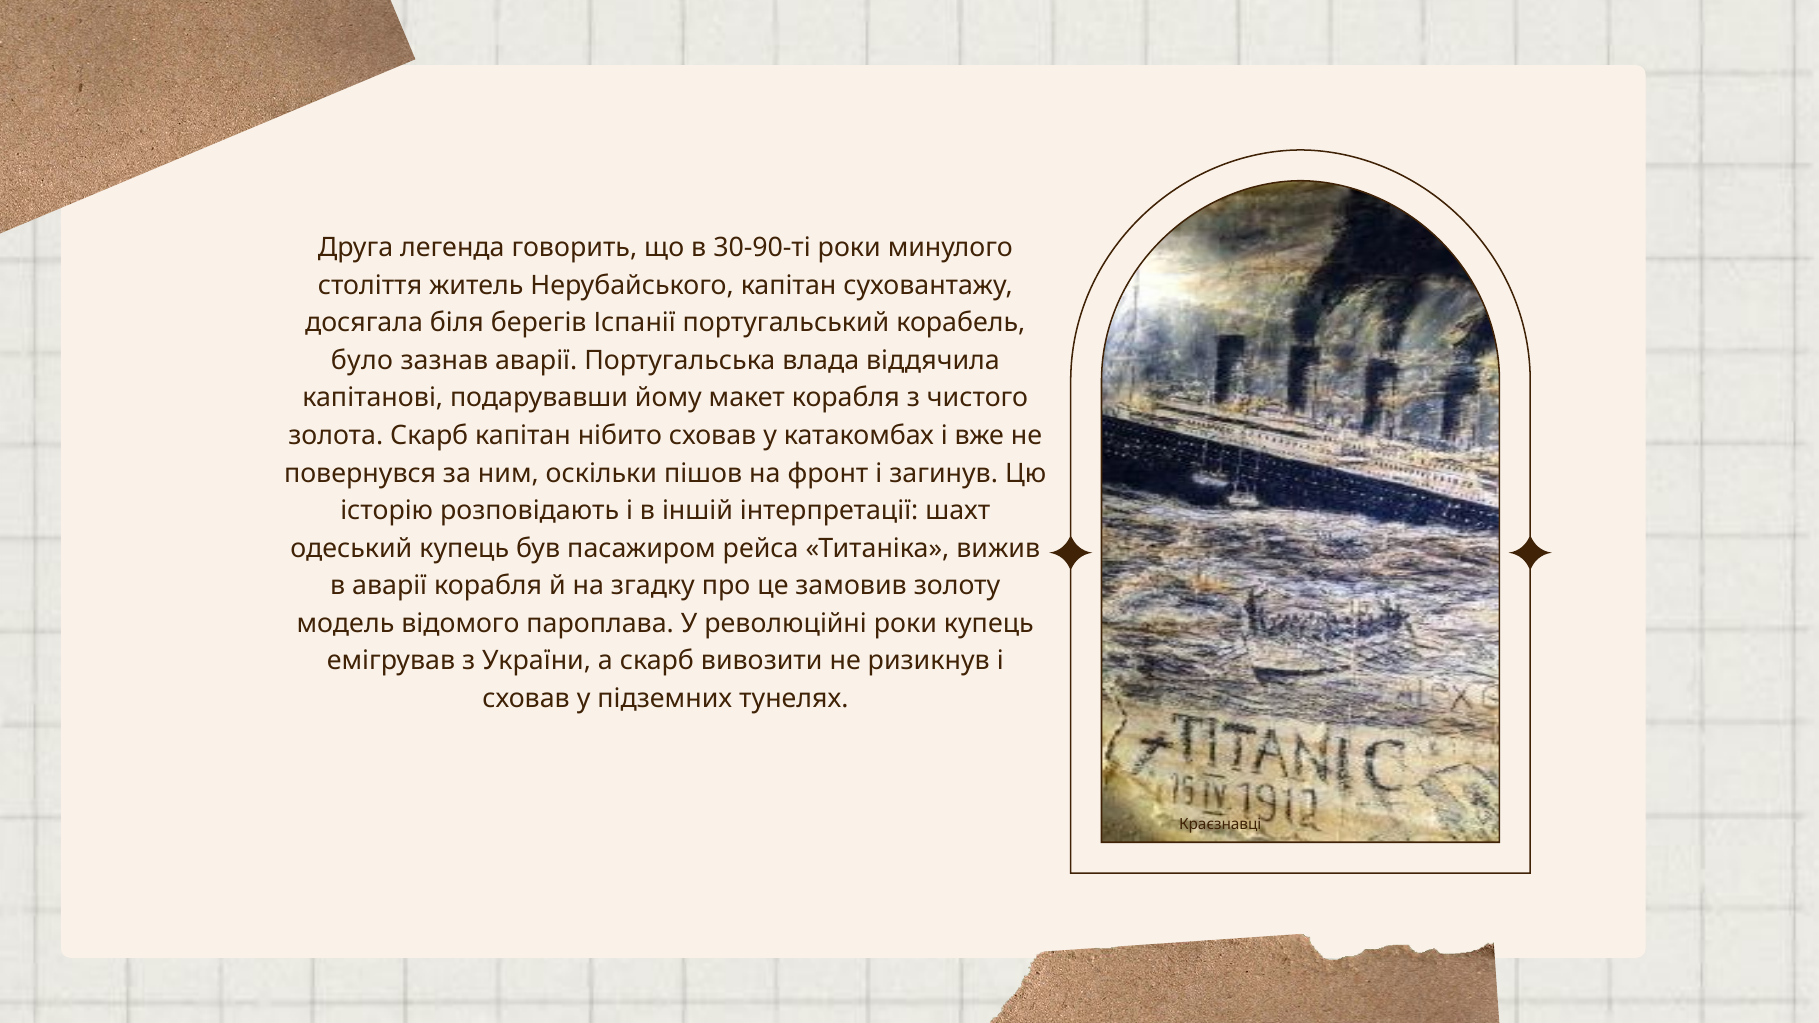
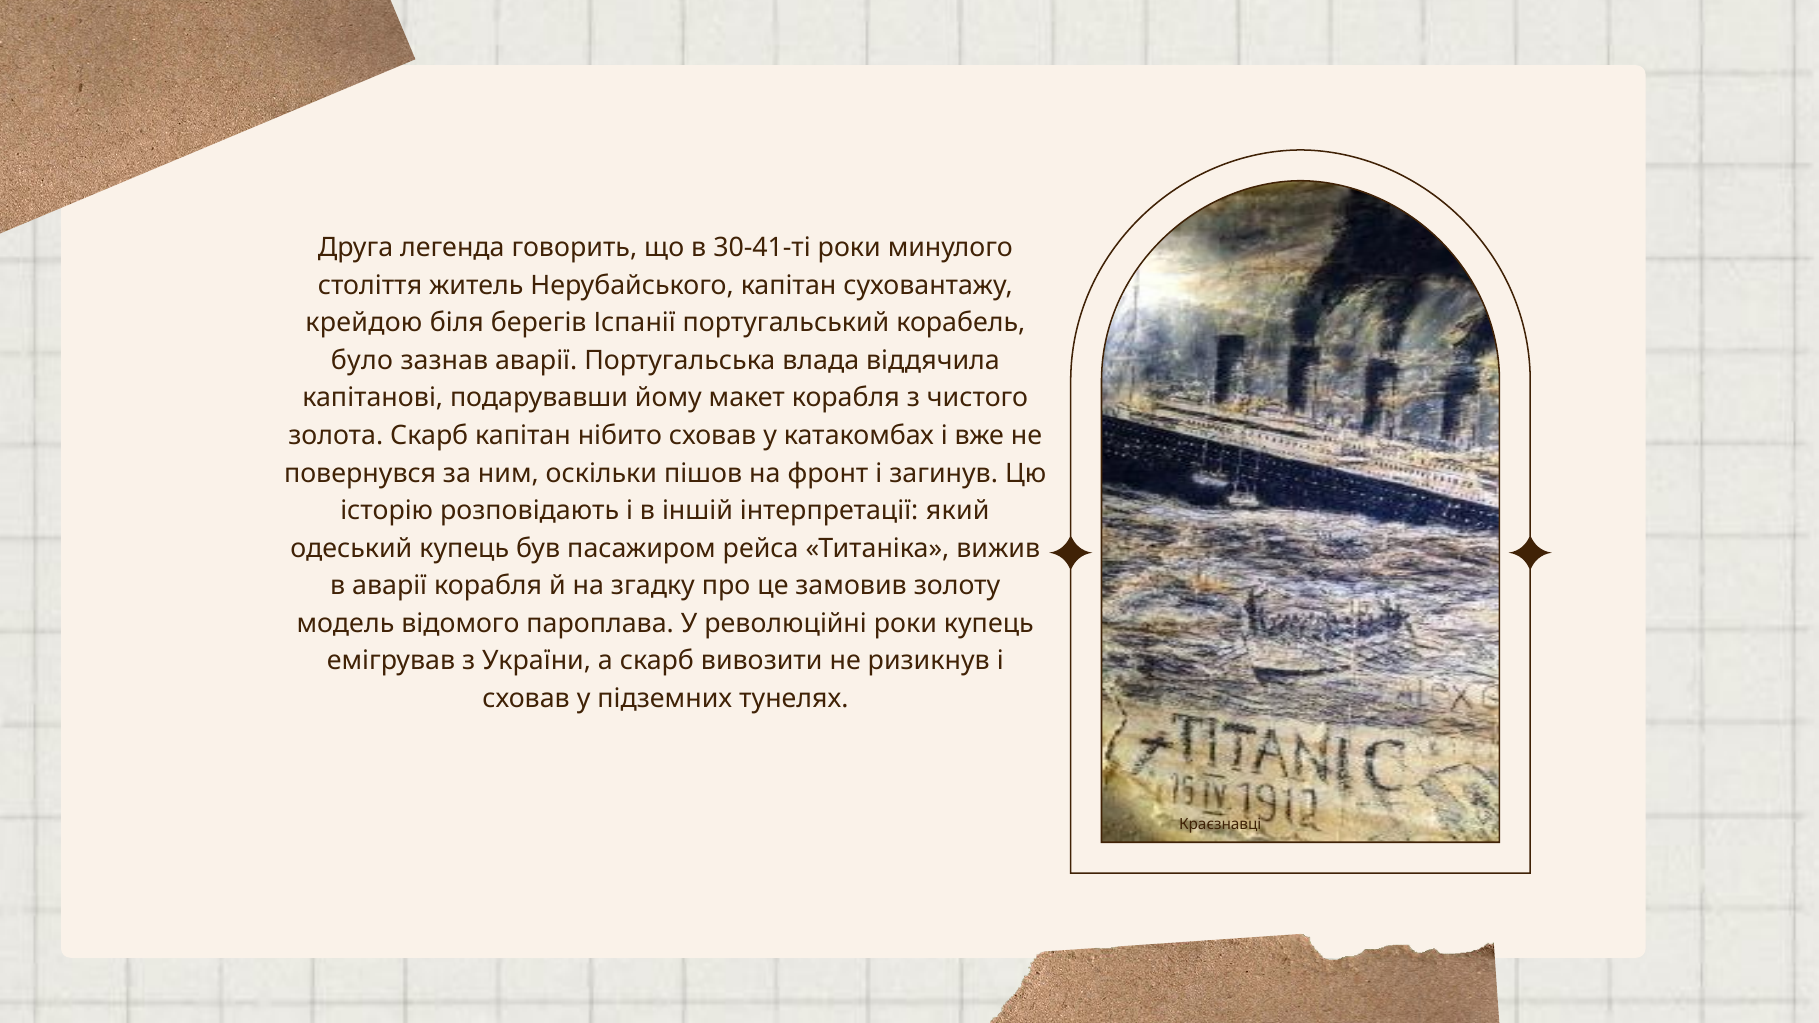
30-90-ті: 30-90-ті -> 30-41-ті
досягала: досягала -> крейдою
шахт: шахт -> який
